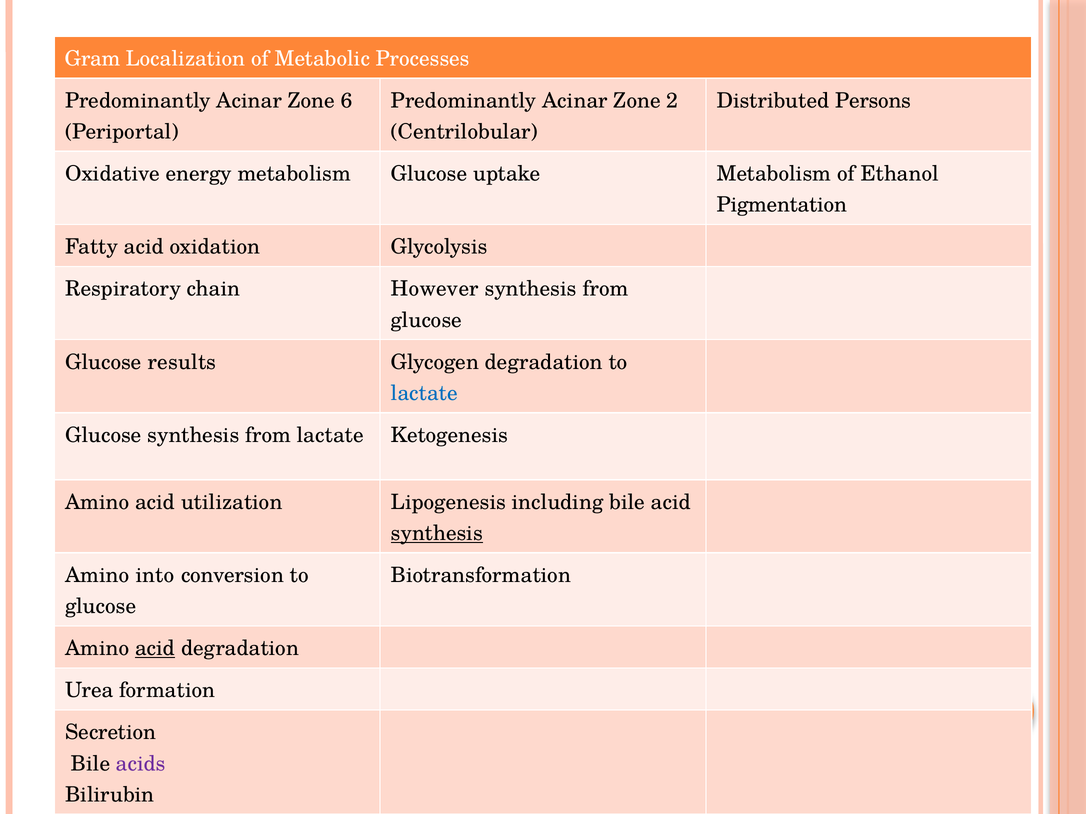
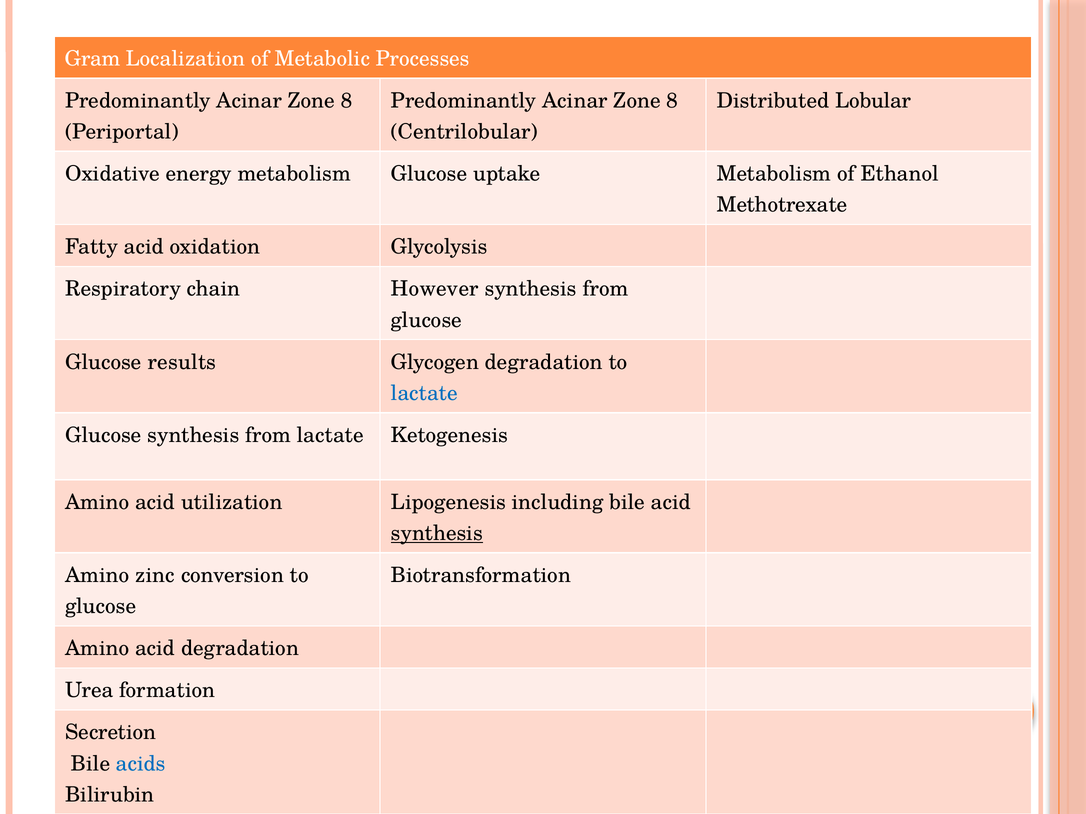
6 at (347, 101): 6 -> 8
2 at (672, 101): 2 -> 8
Persons: Persons -> Lobular
Pigmentation: Pigmentation -> Methotrexate
into: into -> zinc
acid at (155, 649) underline: present -> none
acids colour: purple -> blue
